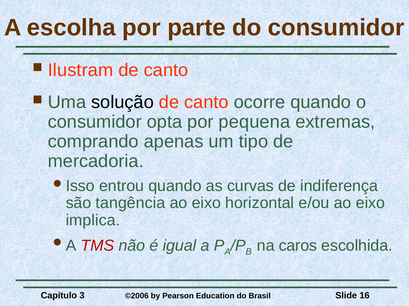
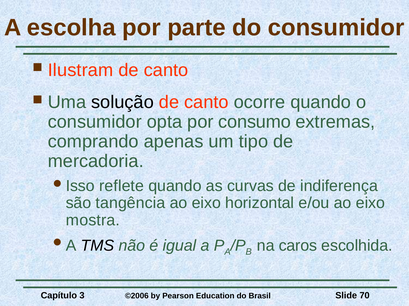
pequena: pequena -> consumo
entrou: entrou -> reflete
implica: implica -> mostra
TMS colour: red -> black
16: 16 -> 70
